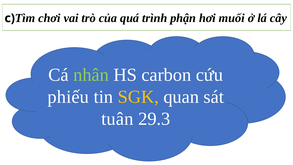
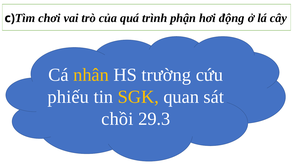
muối: muối -> động
nhân colour: light green -> yellow
carbon: carbon -> trường
tuân: tuân -> chồi
